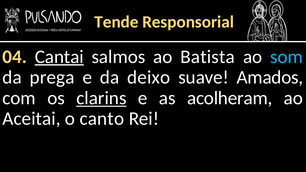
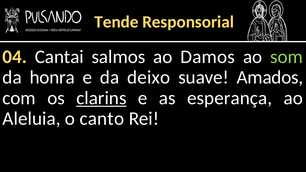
Cantai underline: present -> none
Batista: Batista -> Damos
som colour: light blue -> light green
prega: prega -> honra
acolheram: acolheram -> esperança
Aceitai: Aceitai -> Aleluia
